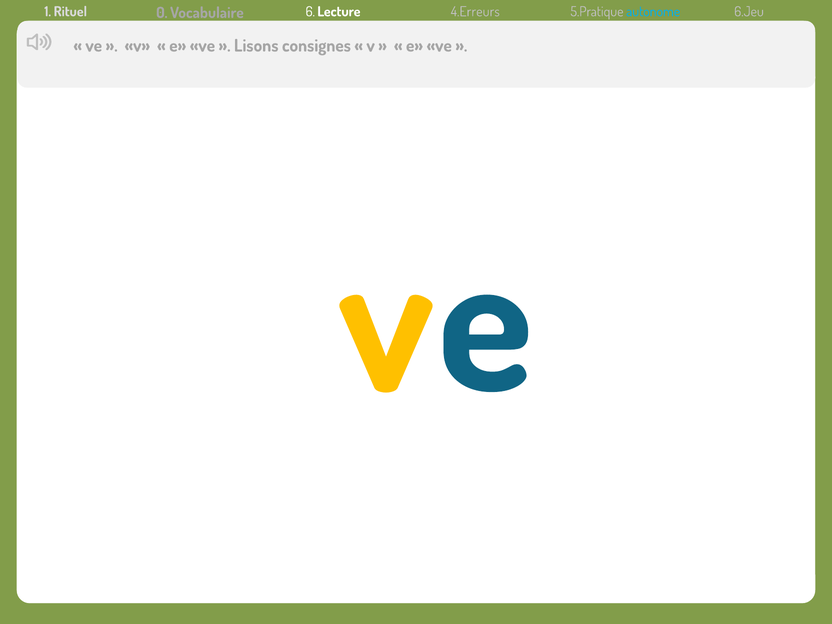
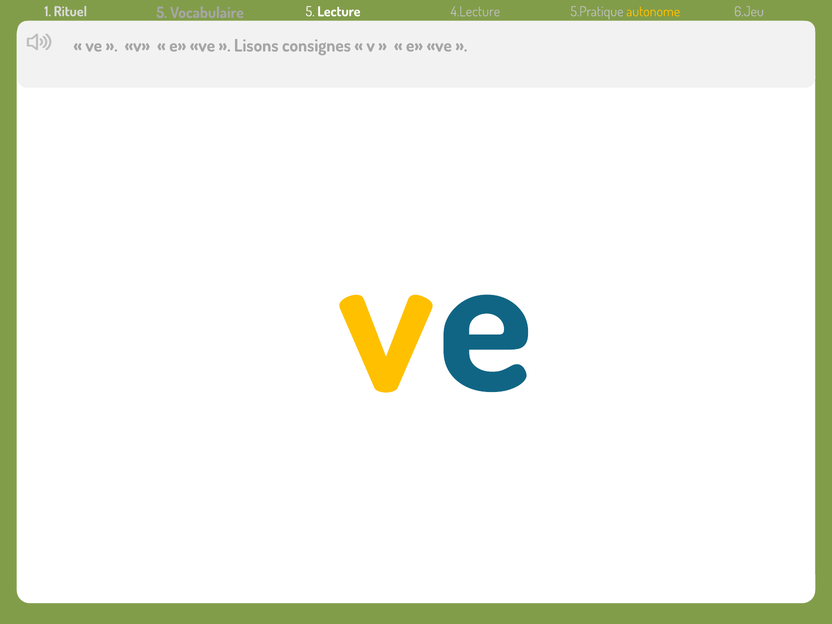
Rituel 0: 0 -> 5
Vocabulaire 6: 6 -> 5
4.Erreurs: 4.Erreurs -> 4.Lecture
autonome colour: light blue -> yellow
